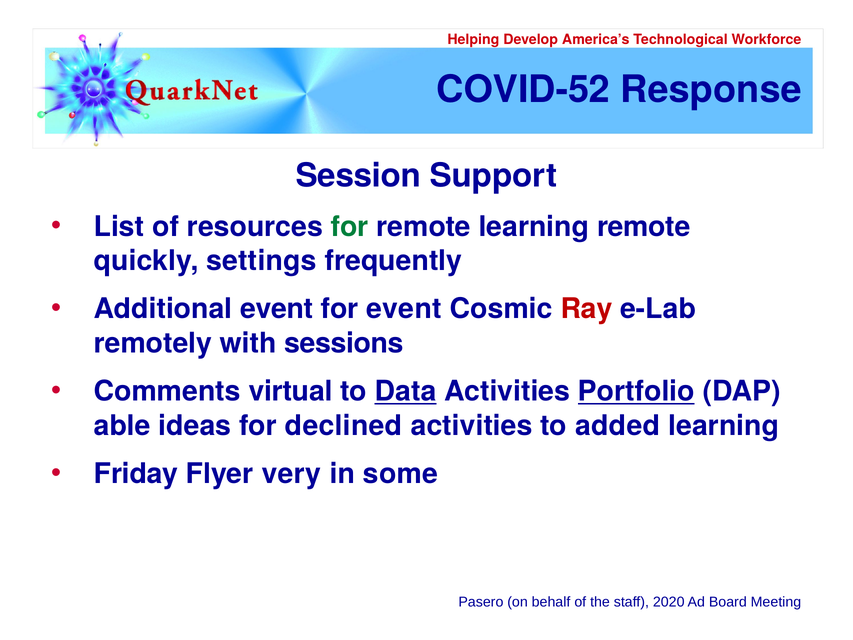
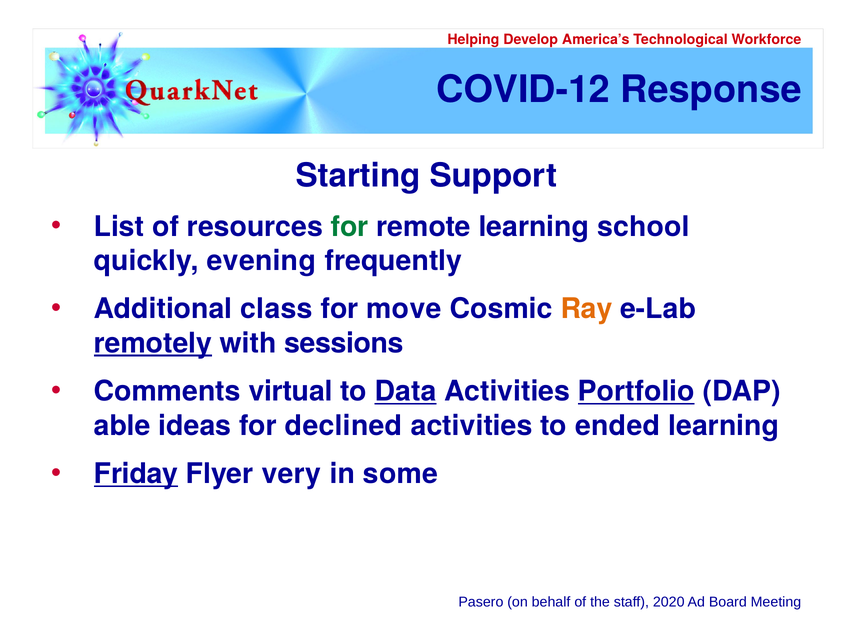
COVID-52: COVID-52 -> COVID-12
Session: Session -> Starting
learning remote: remote -> school
settings: settings -> evening
Additional event: event -> class
for event: event -> move
Ray colour: red -> orange
remotely underline: none -> present
added: added -> ended
Friday underline: none -> present
